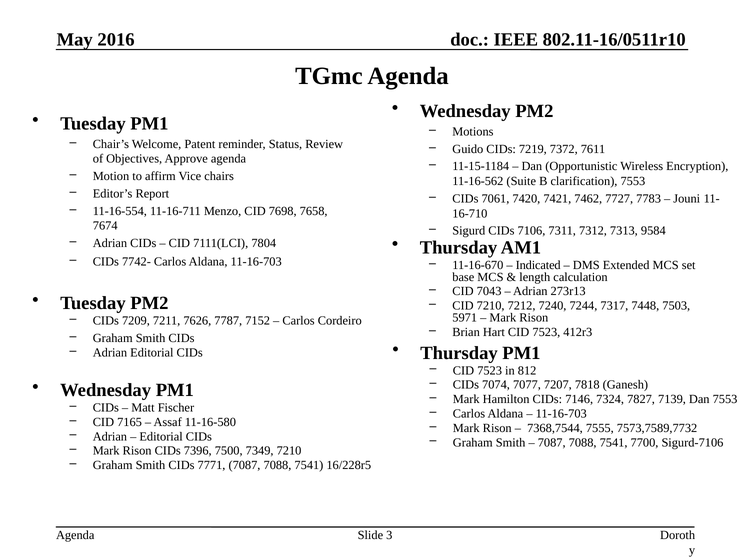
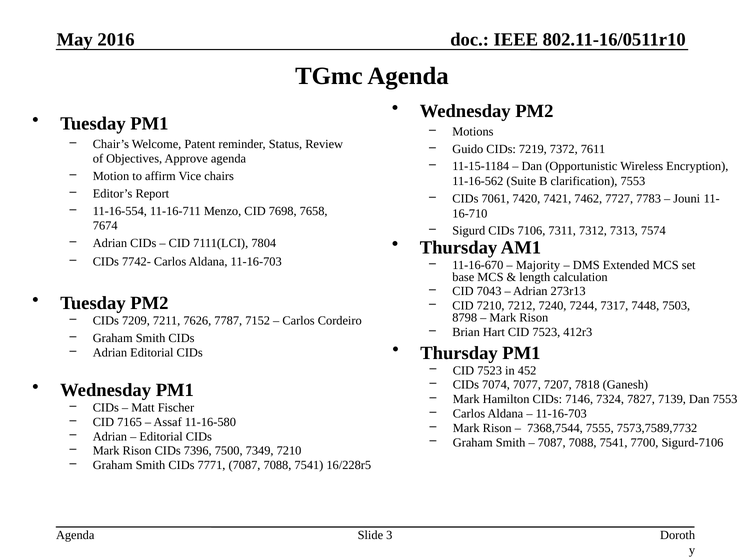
9584: 9584 -> 7574
Indicated: Indicated -> Majority
5971: 5971 -> 8798
812: 812 -> 452
